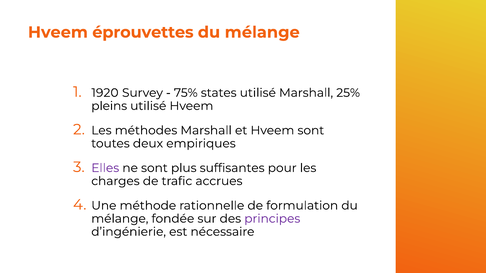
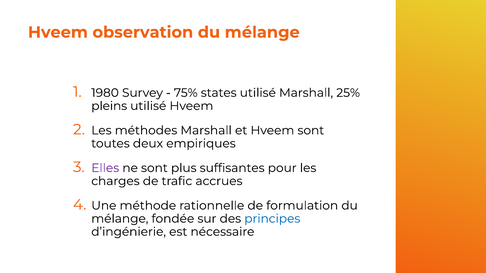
éprouvettes: éprouvettes -> observation
1920: 1920 -> 1980
principes colour: purple -> blue
